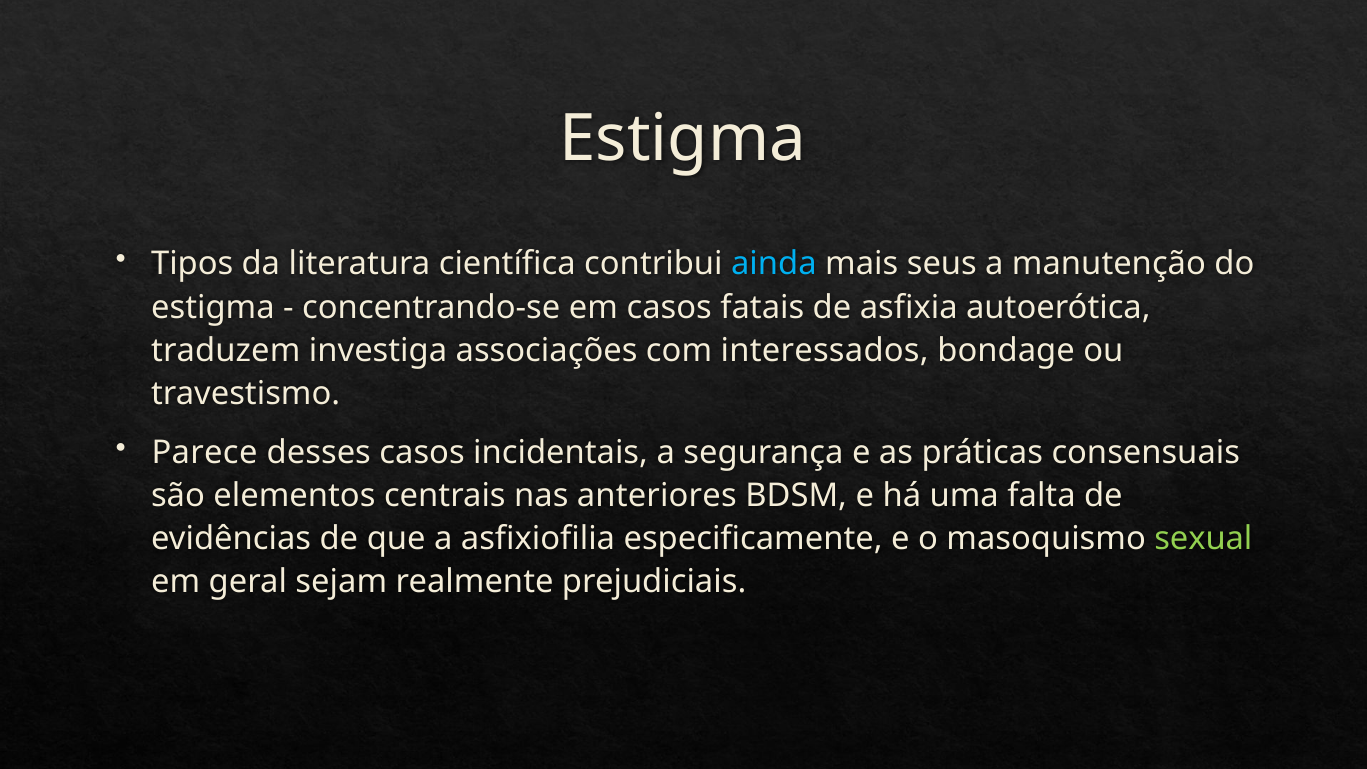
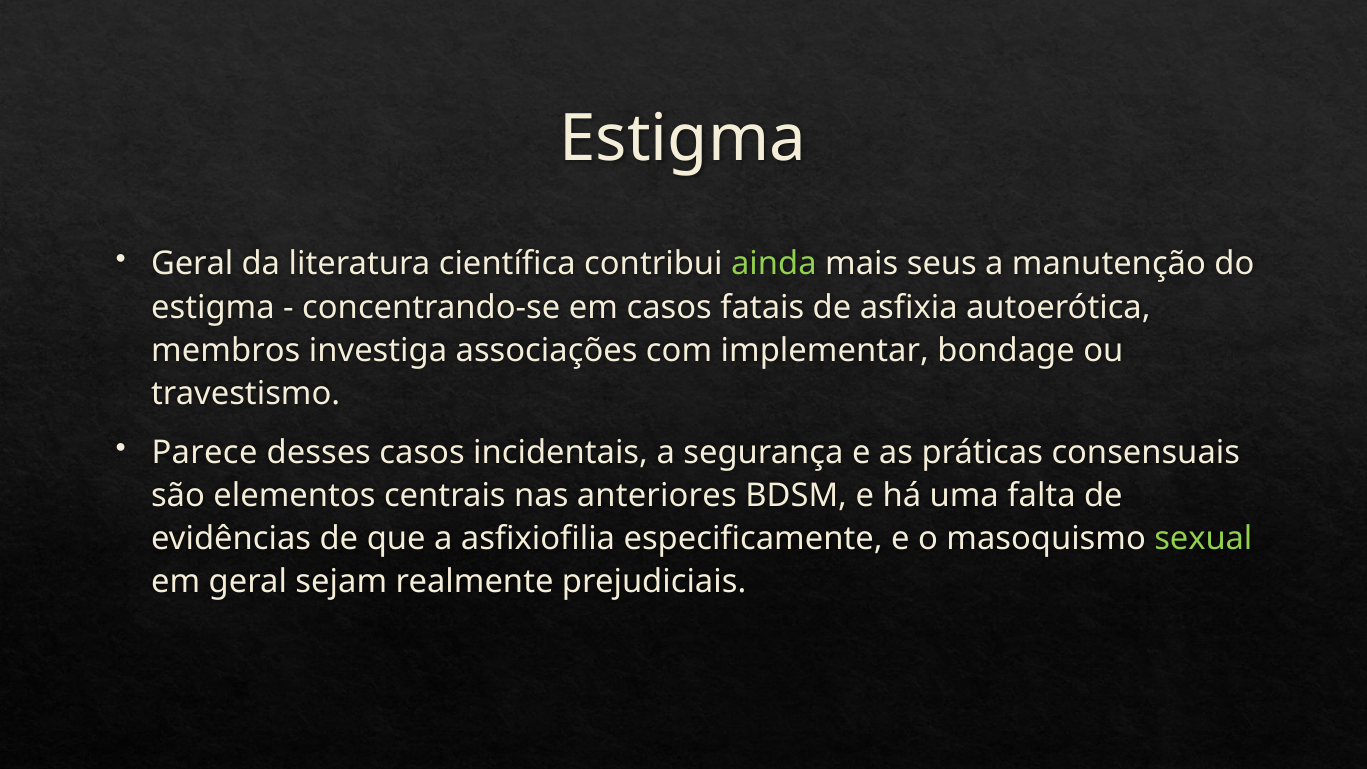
Tipos at (192, 264): Tipos -> Geral
ainda colour: light blue -> light green
traduzem: traduzem -> membros
interessados: interessados -> implementar
